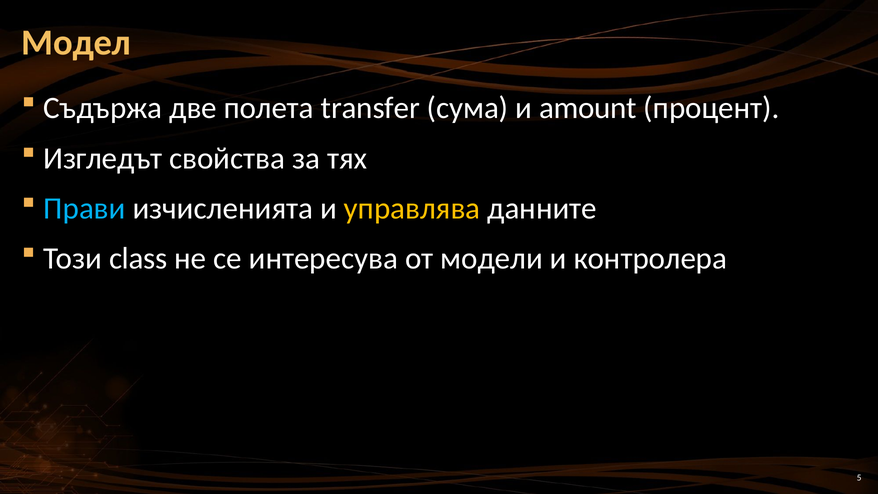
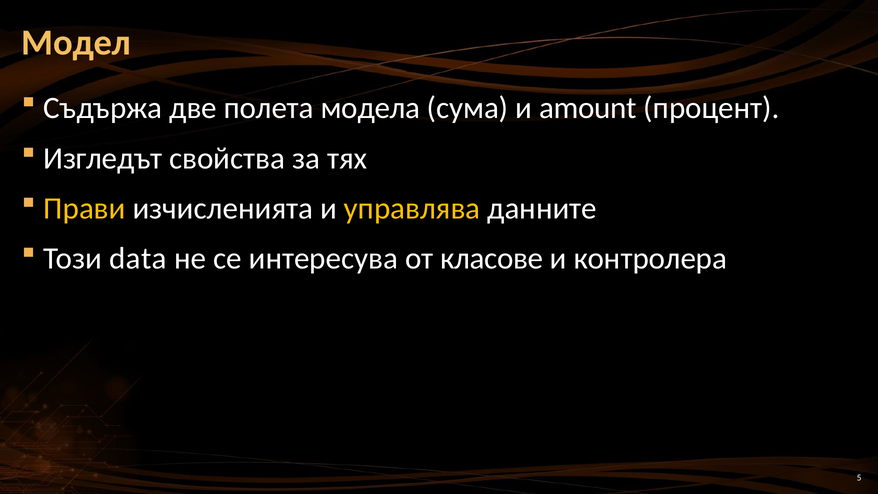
transfer: transfer -> модела
Прави colour: light blue -> yellow
class: class -> data
модели: модели -> класове
